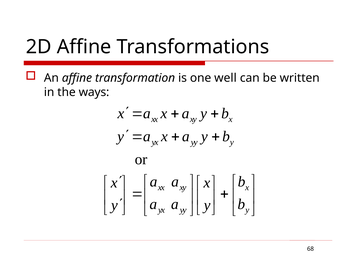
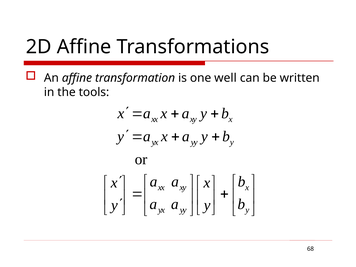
ways: ways -> tools
